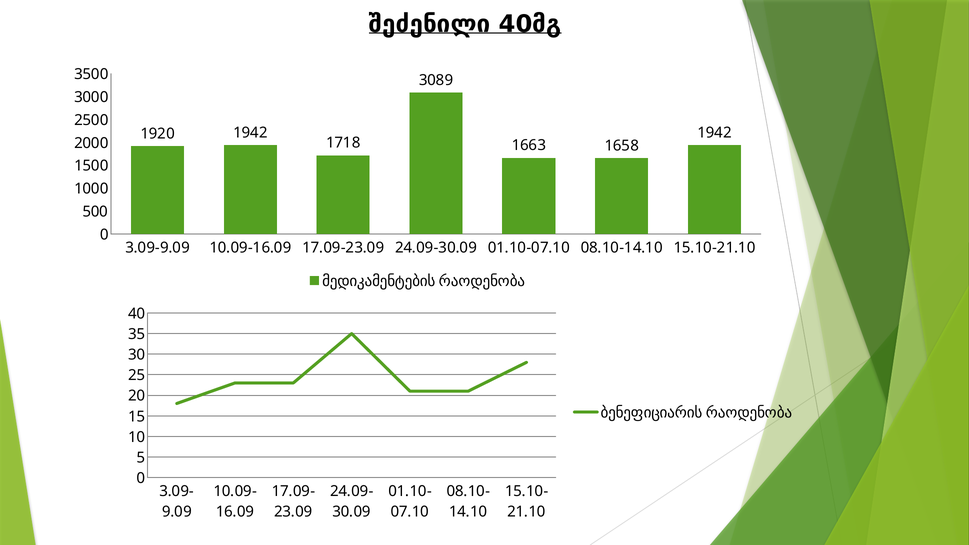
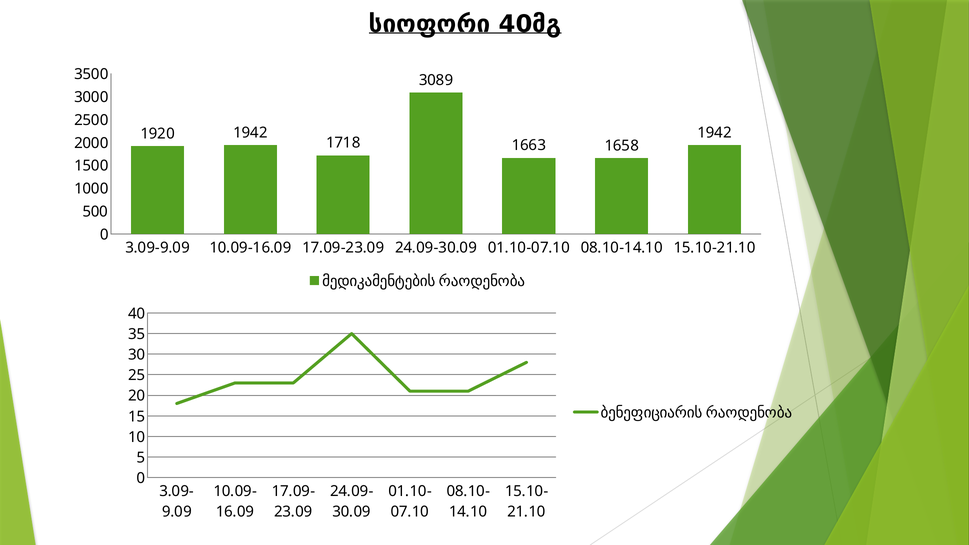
შეძენილი: შეძენილი -> სიოფორი
